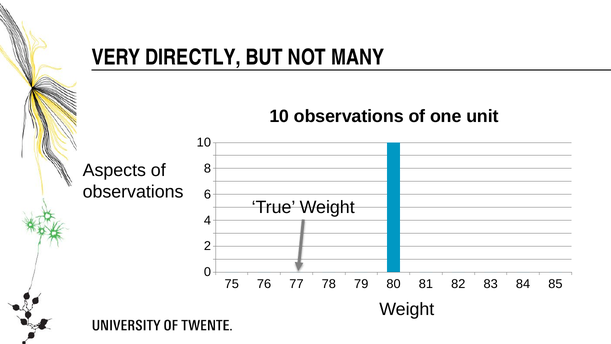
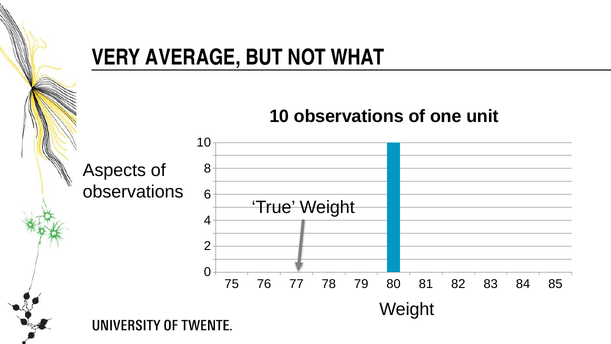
DIRECTLY: DIRECTLY -> AVERAGE
MANY: MANY -> WHAT
